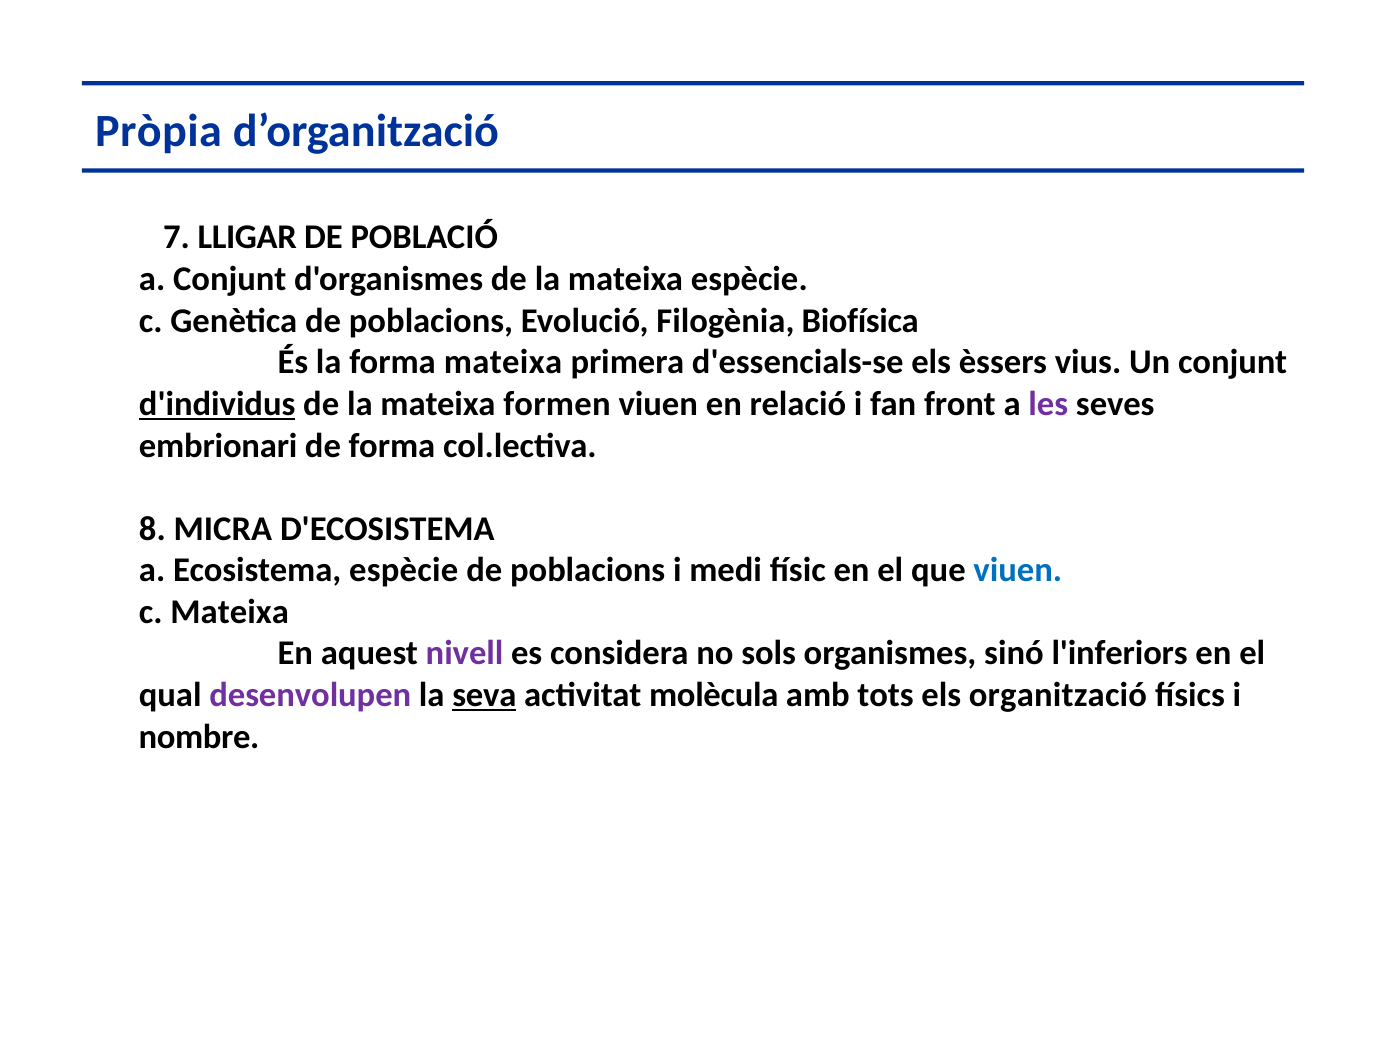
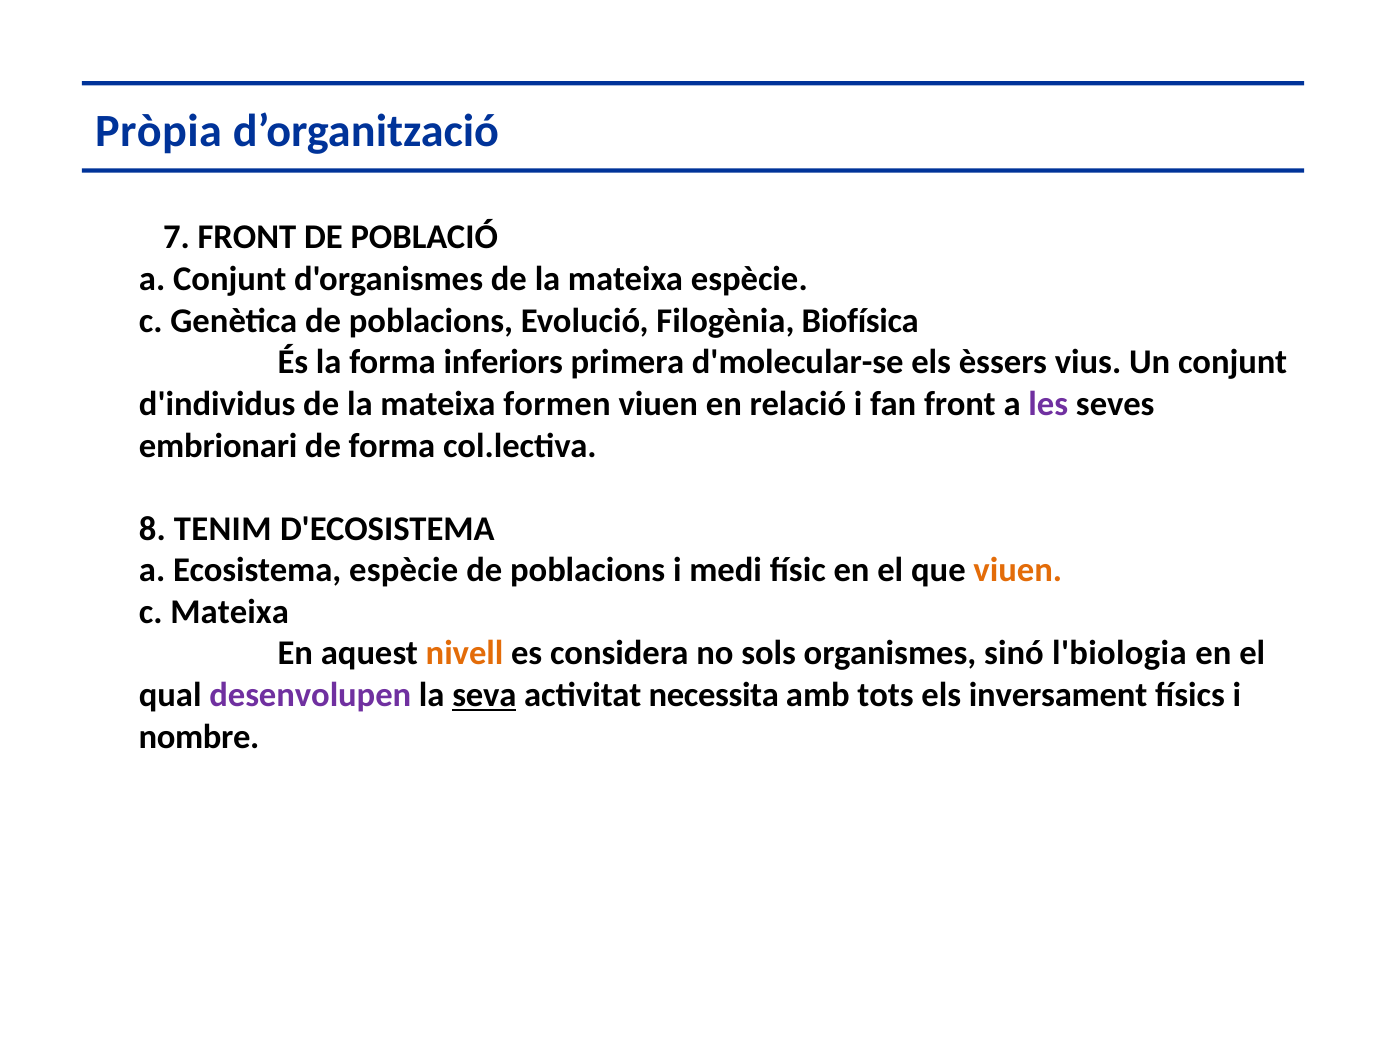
7 LLIGAR: LLIGAR -> FRONT
forma mateixa: mateixa -> inferiors
d'essencials-se: d'essencials-se -> d'molecular-se
d'individus underline: present -> none
MICRA: MICRA -> TENIM
viuen at (1018, 571) colour: blue -> orange
nivell colour: purple -> orange
l'inferiors: l'inferiors -> l'biologia
molècula: molècula -> necessita
organització: organització -> inversament
